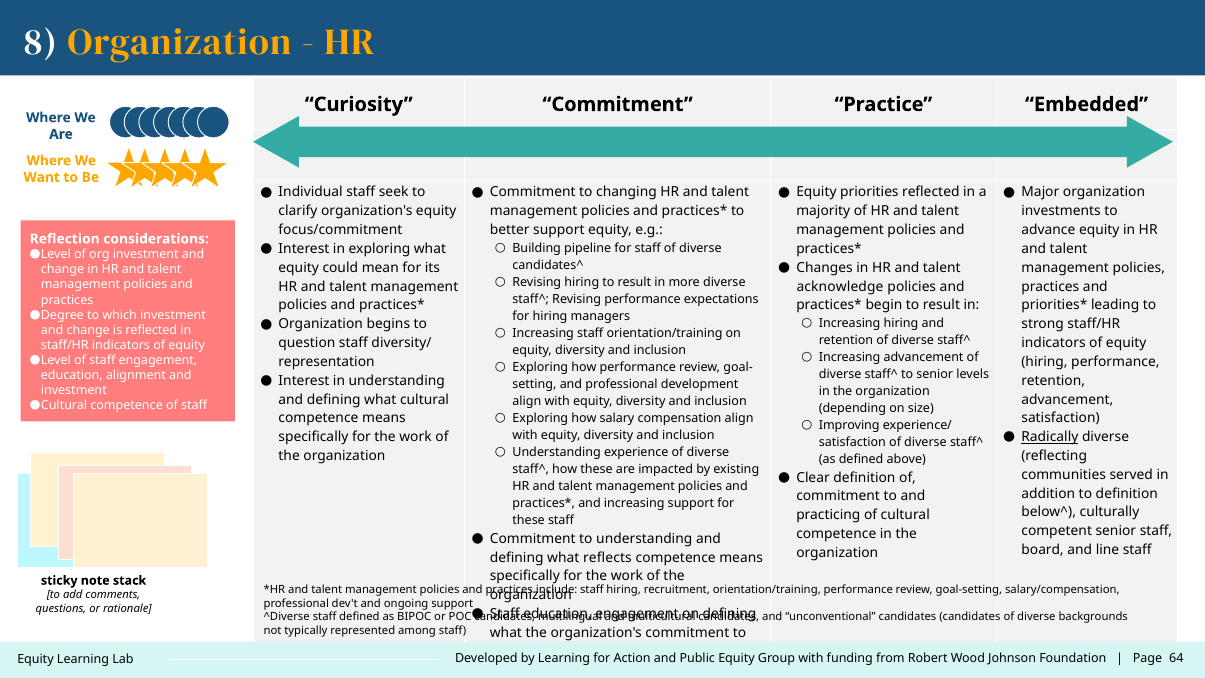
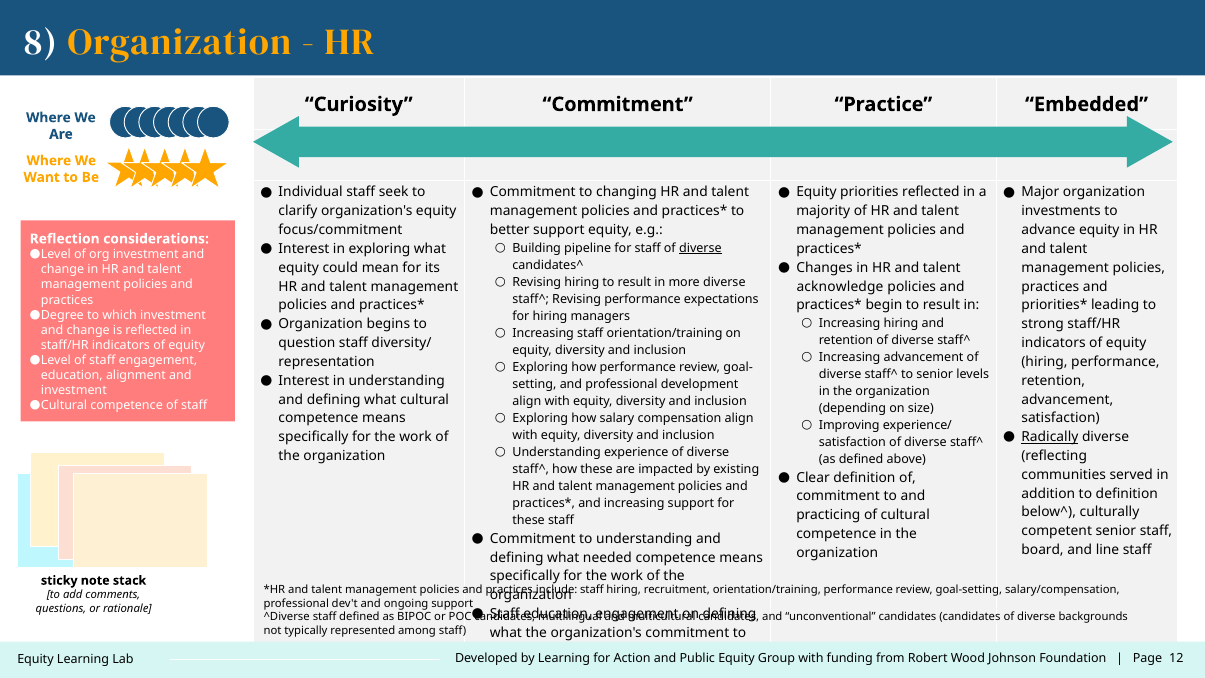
diverse at (700, 248) underline: none -> present
reflects: reflects -> needed
64: 64 -> 12
